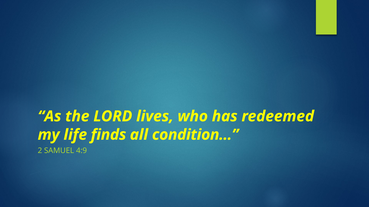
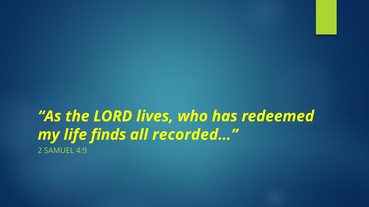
condition…: condition… -> recorded…
